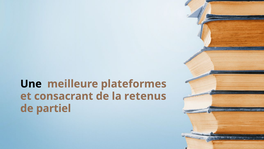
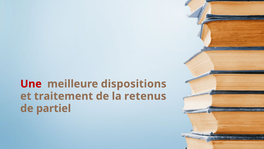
Une colour: black -> red
plateformes: plateformes -> dispositions
consacrant: consacrant -> traitement
